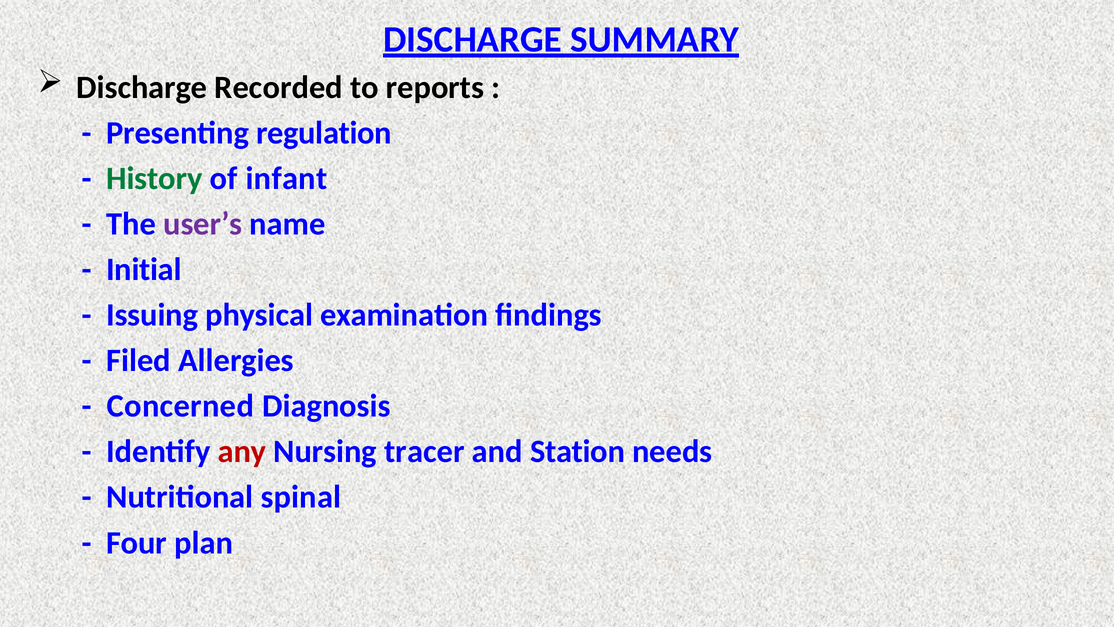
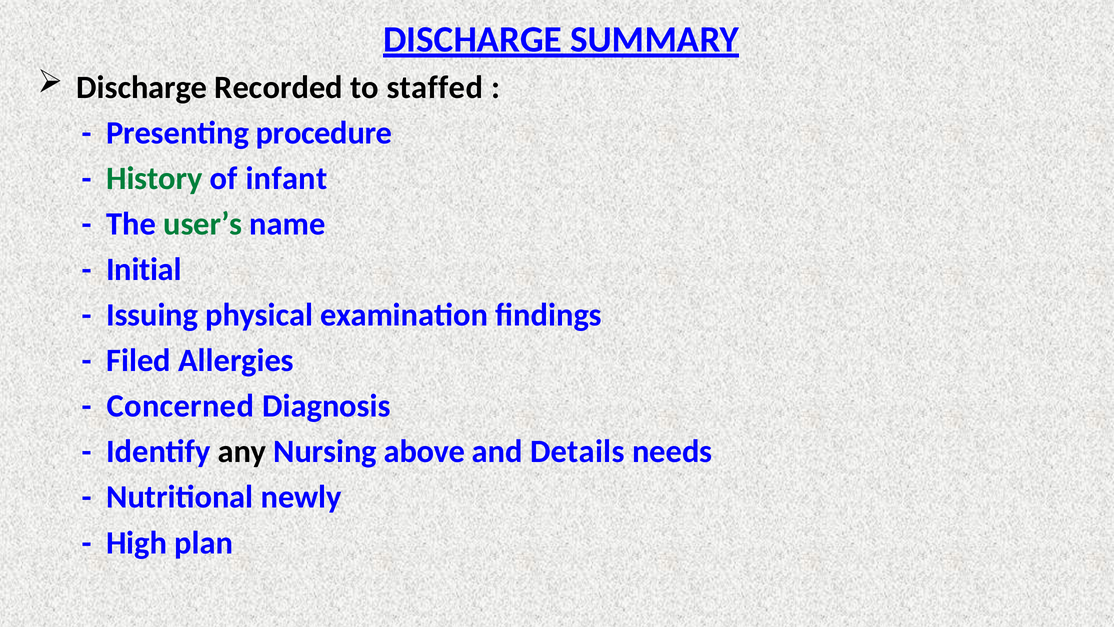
reports: reports -> staffed
regulation: regulation -> procedure
user’s colour: purple -> green
any colour: red -> black
tracer: tracer -> above
Station: Station -> Details
spinal: spinal -> newly
Four: Four -> High
